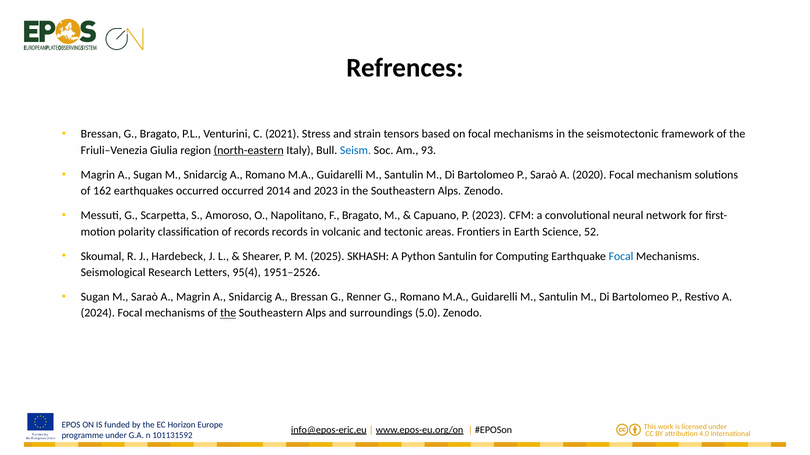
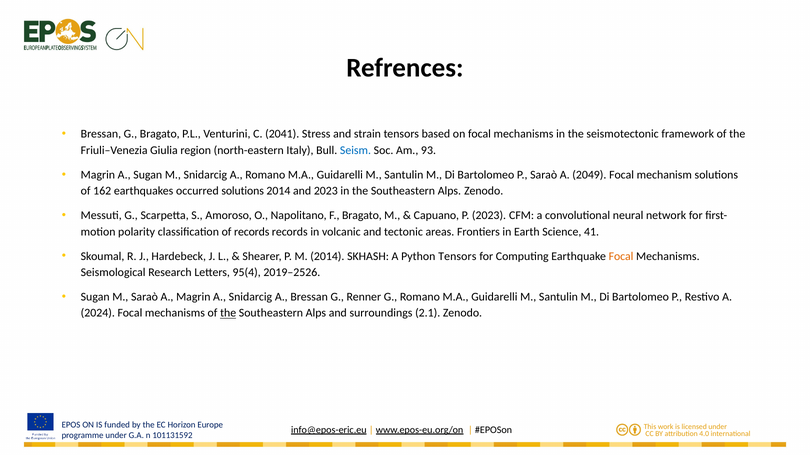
2021: 2021 -> 2041
north-eastern underline: present -> none
2020: 2020 -> 2049
occurred occurred: occurred -> solutions
52: 52 -> 41
M 2025: 2025 -> 2014
Python Santulin: Santulin -> Tensors
Focal at (621, 257) colour: blue -> orange
1951–2526: 1951–2526 -> 2019–2526
5.0: 5.0 -> 2.1
